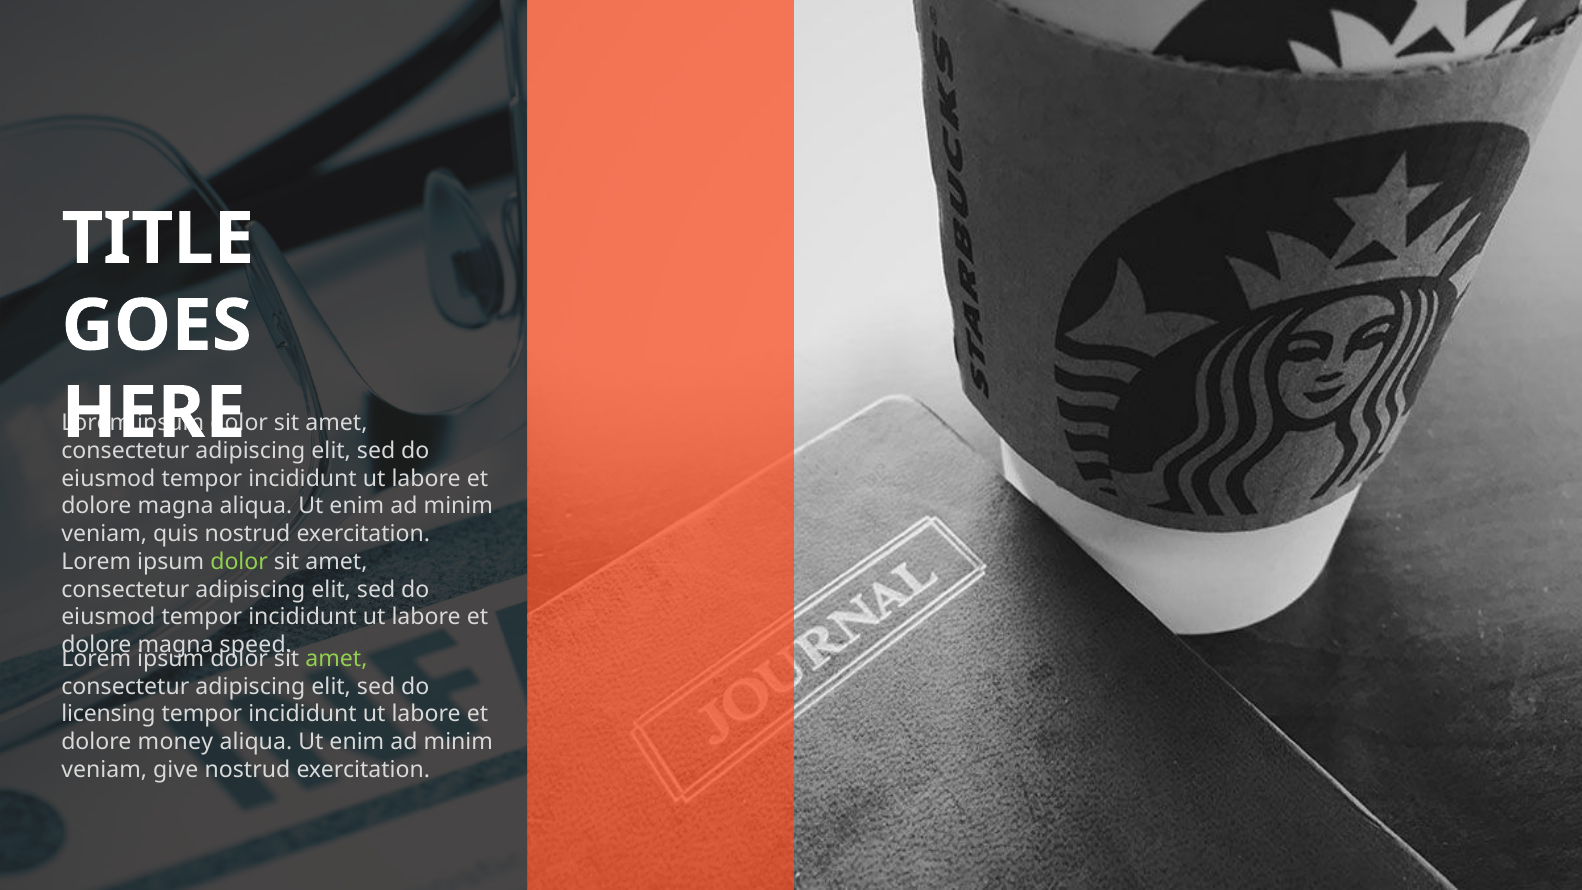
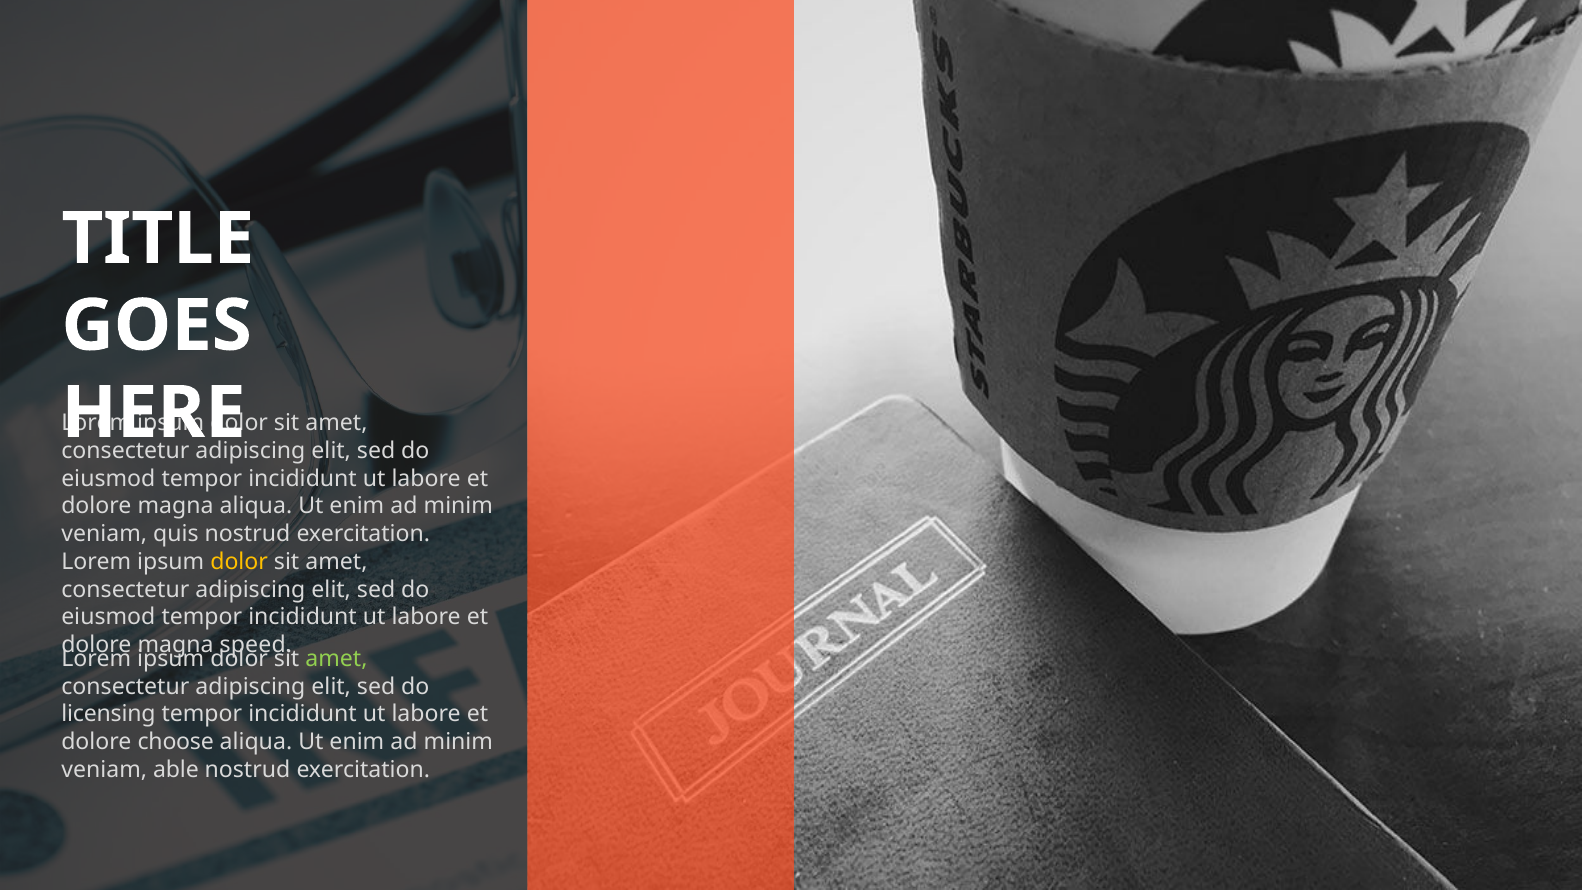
dolor at (239, 562) colour: light green -> yellow
money: money -> choose
give: give -> able
